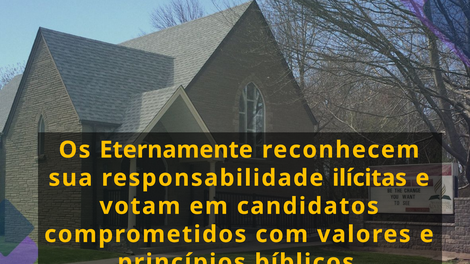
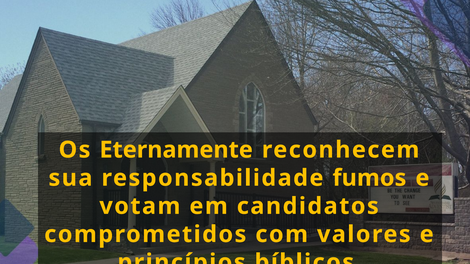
ilícitas: ilícitas -> fumos
